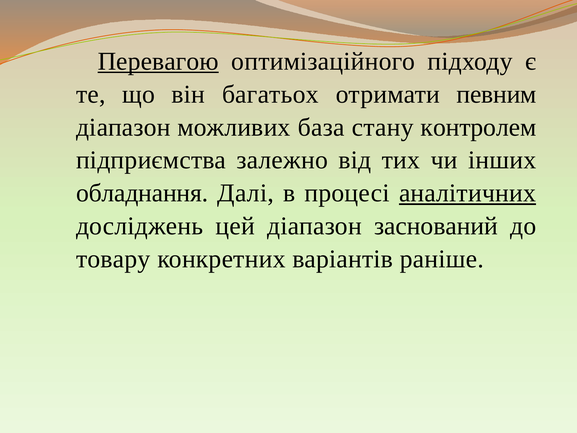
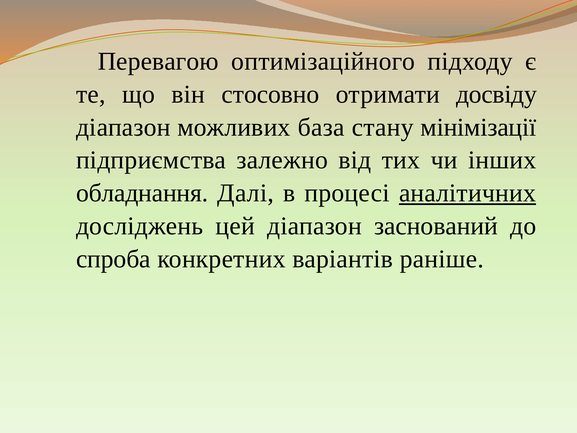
Перевагою underline: present -> none
багатьох: багатьох -> стосовно
певним: певним -> досвіду
контролем: контролем -> мінімізації
товару: товару -> спроба
